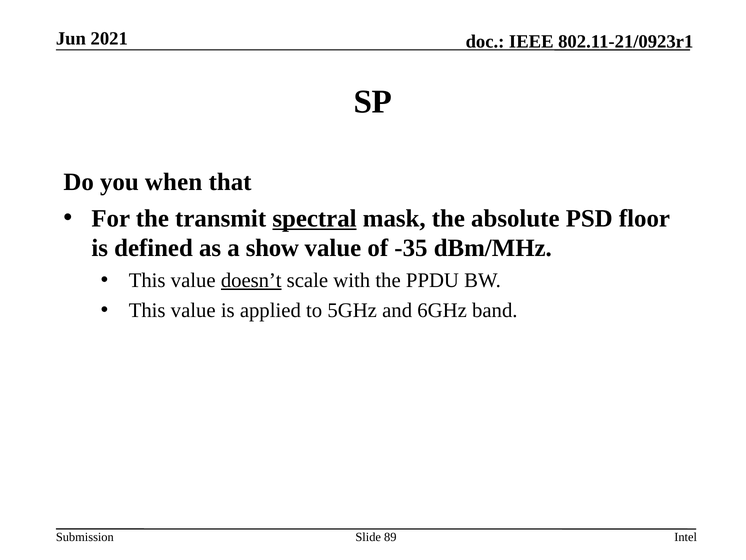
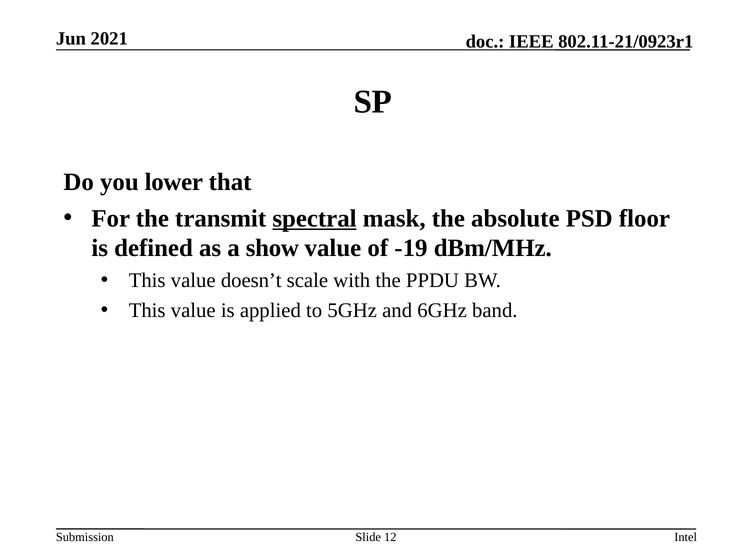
when: when -> lower
-35: -35 -> -19
doesn’t underline: present -> none
89: 89 -> 12
